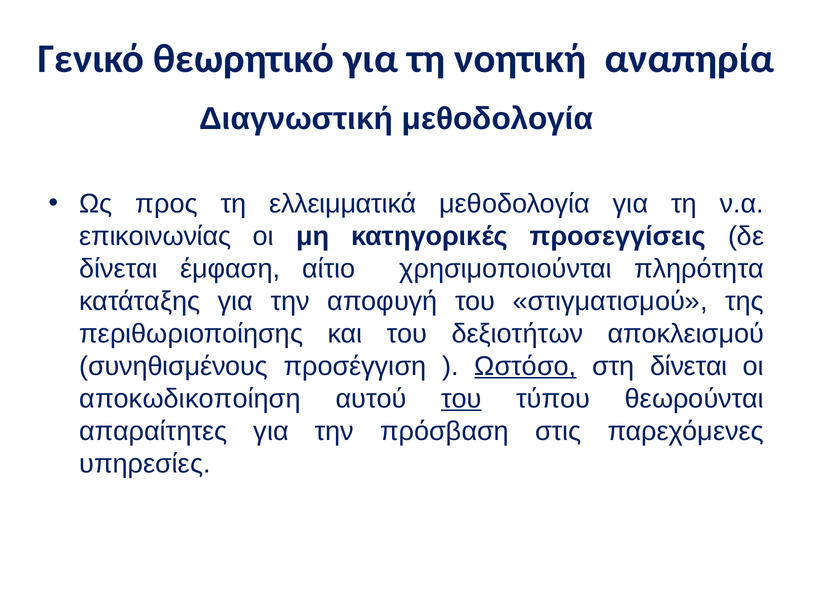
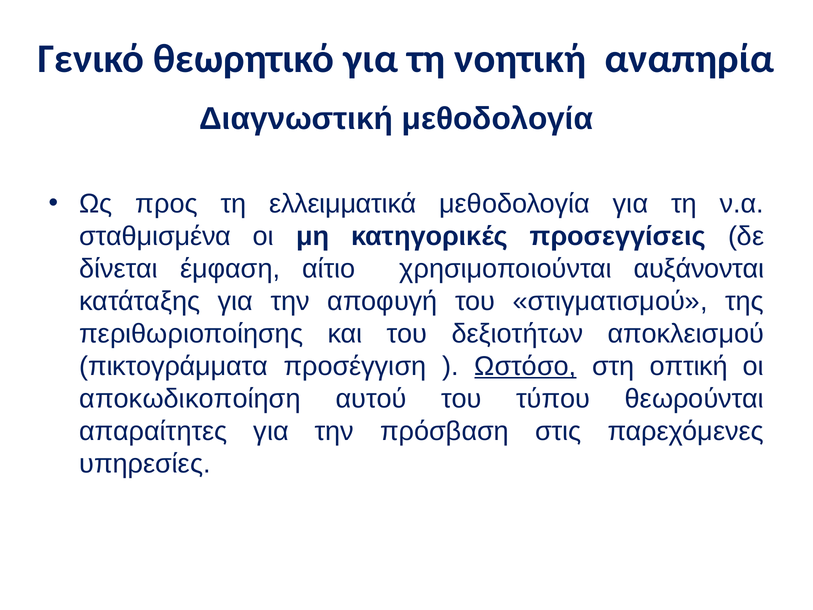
επικοινωνίας: επικοινωνίας -> σταθμισμένα
πληρότητα: πληρότητα -> αυξάνονται
συνηθισμένους: συνηθισμένους -> πικτογράμματα
στη δίνεται: δίνεται -> οπτική
του at (461, 399) underline: present -> none
